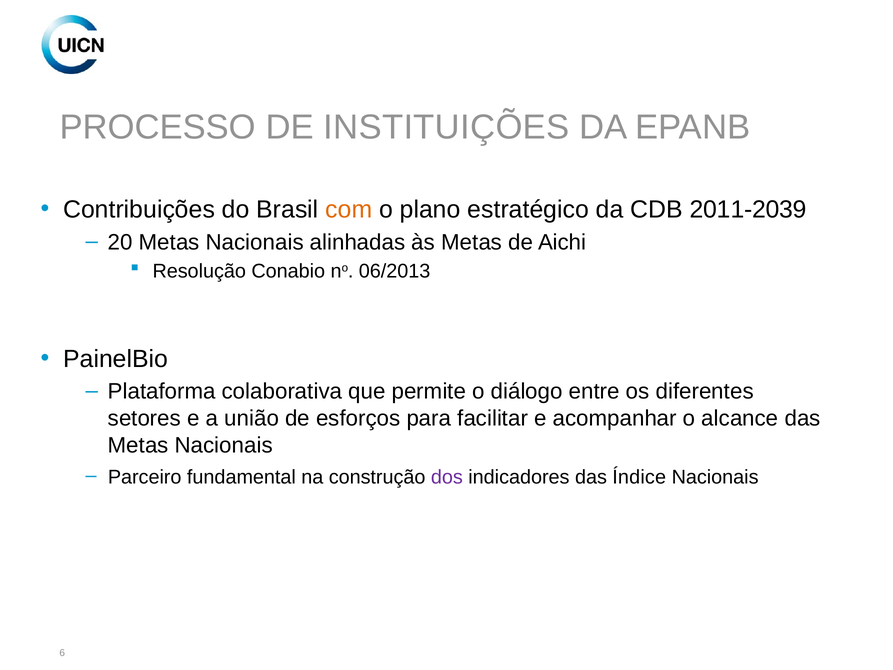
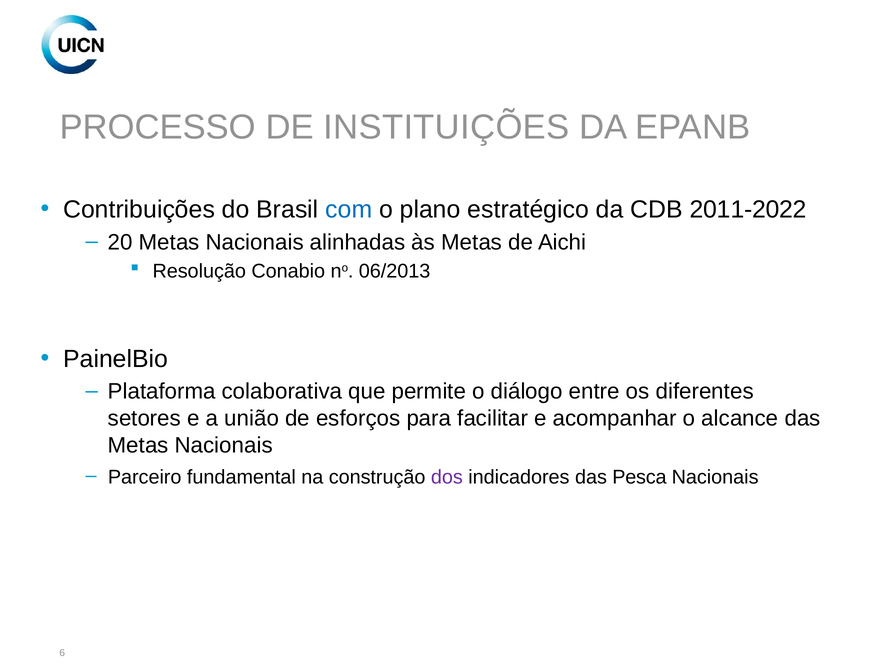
com colour: orange -> blue
2011-2039: 2011-2039 -> 2011-2022
Índice: Índice -> Pesca
